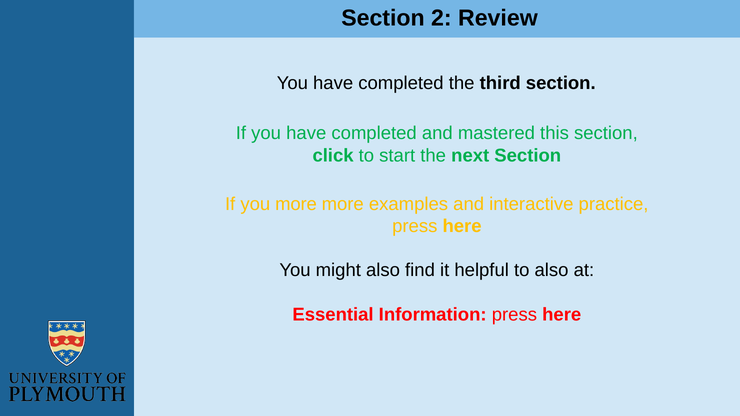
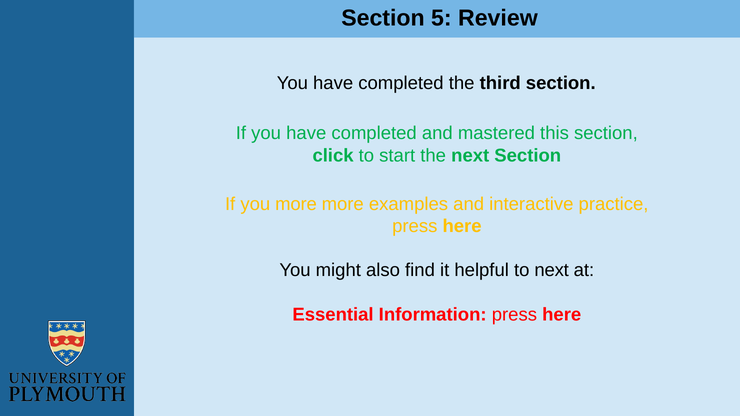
2: 2 -> 5
to also: also -> next
